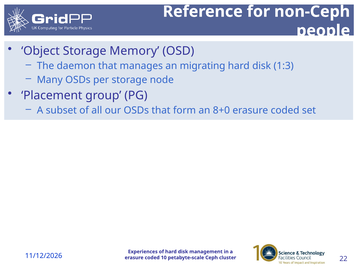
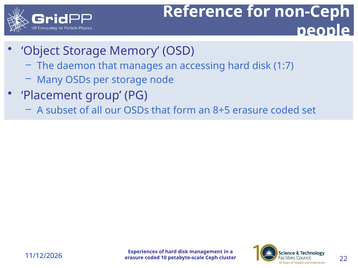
migrating: migrating -> accessing
1:3: 1:3 -> 1:7
8+0: 8+0 -> 8+5
